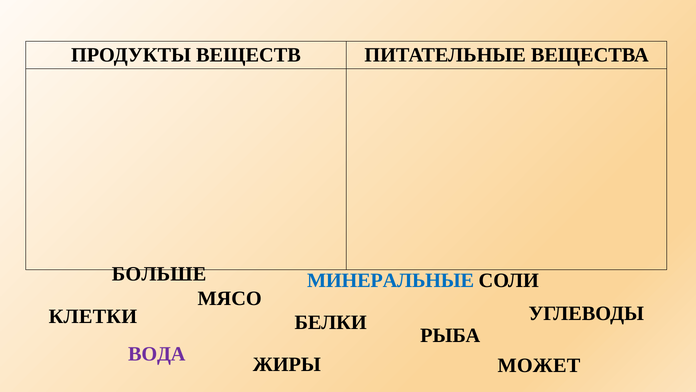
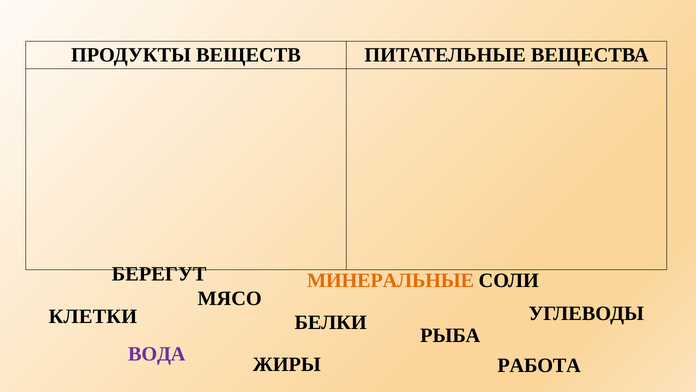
БОЛЬШЕ: БОЛЬШЕ -> БЕРЕГУТ
МИНЕРАЛЬНЫЕ colour: blue -> orange
МОЖЕТ: МОЖЕТ -> РАБОТА
